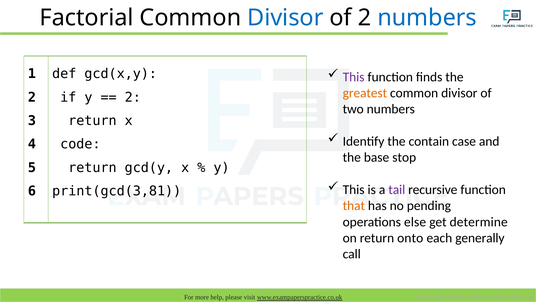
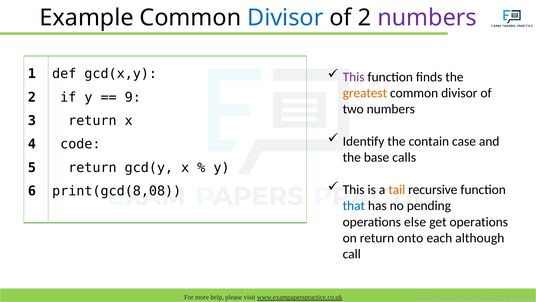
Factorial: Factorial -> Example
numbers at (427, 18) colour: blue -> purple
2 at (133, 97): 2 -> 9
stop: stop -> calls
tail colour: purple -> orange
print(gcd(3,81: print(gcd(3,81 -> print(gcd(8,08
that colour: orange -> blue
get determine: determine -> operations
generally: generally -> although
